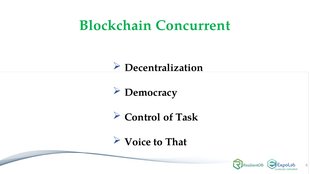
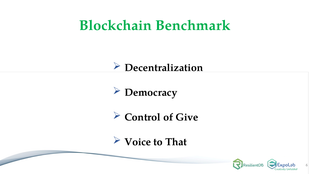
Concurrent: Concurrent -> Benchmark
Task: Task -> Give
